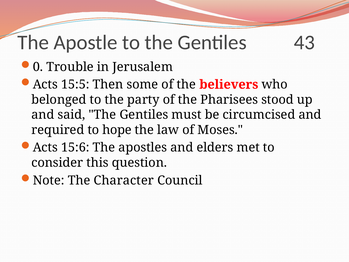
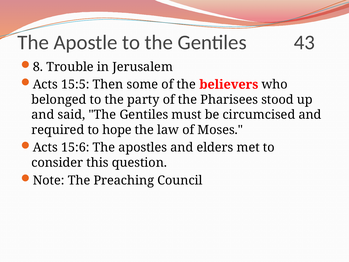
0: 0 -> 8
Character: Character -> Preaching
